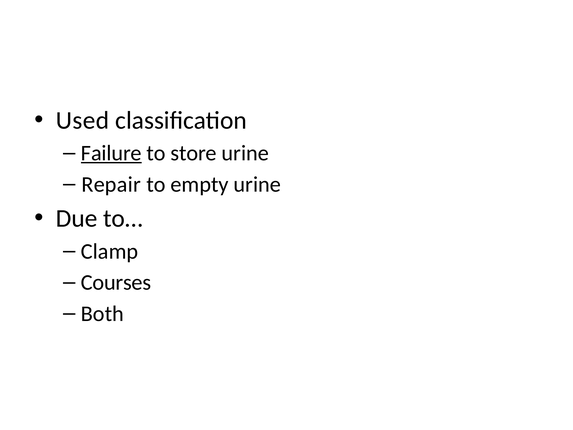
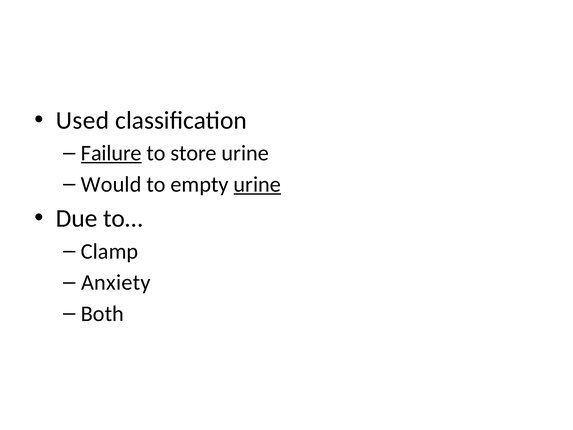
Repair: Repair -> Would
urine at (257, 184) underline: none -> present
Courses: Courses -> Anxiety
